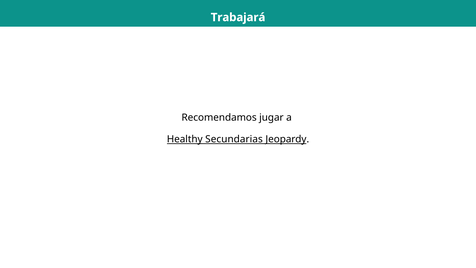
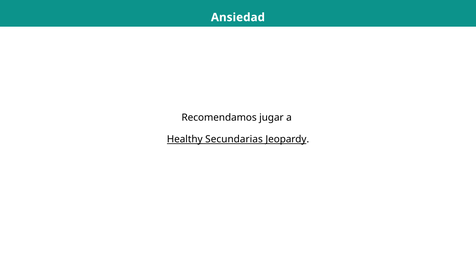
Trabajará: Trabajará -> Ansiedad
